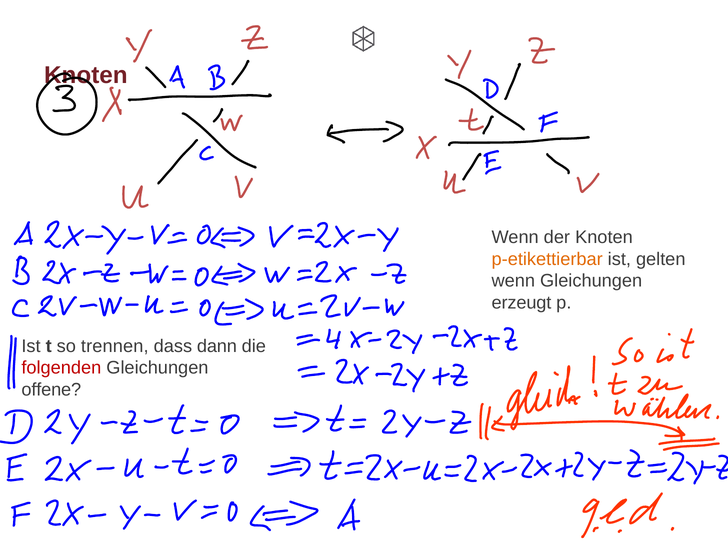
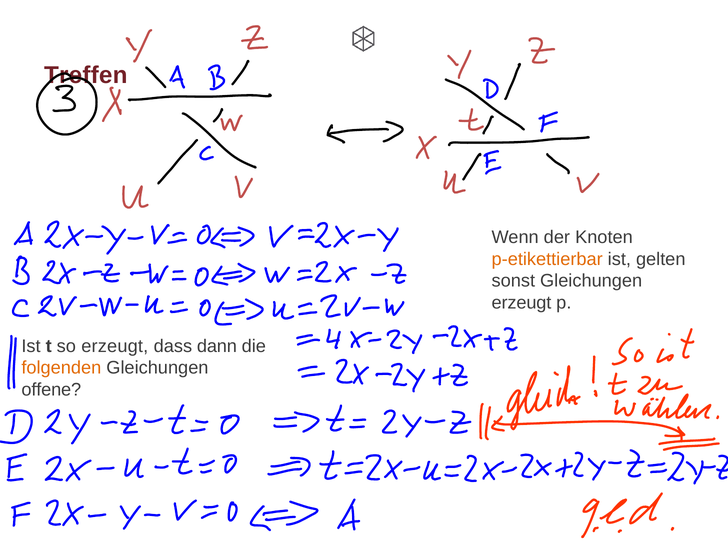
Knoten at (86, 75): Knoten -> Treffen
wenn at (513, 281): wenn -> sonst
so trennen: trennen -> erzeugt
folgenden colour: red -> orange
